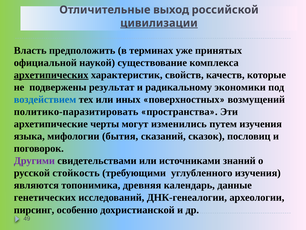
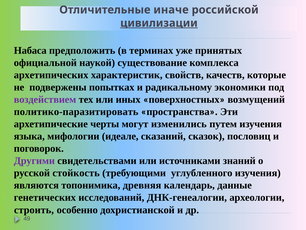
выход: выход -> иначе
Власть: Власть -> Набаса
архетипических underline: present -> none
результат: результат -> попытках
воздействием colour: blue -> purple
бытия: бытия -> идеале
пирсинг: пирсинг -> строить
